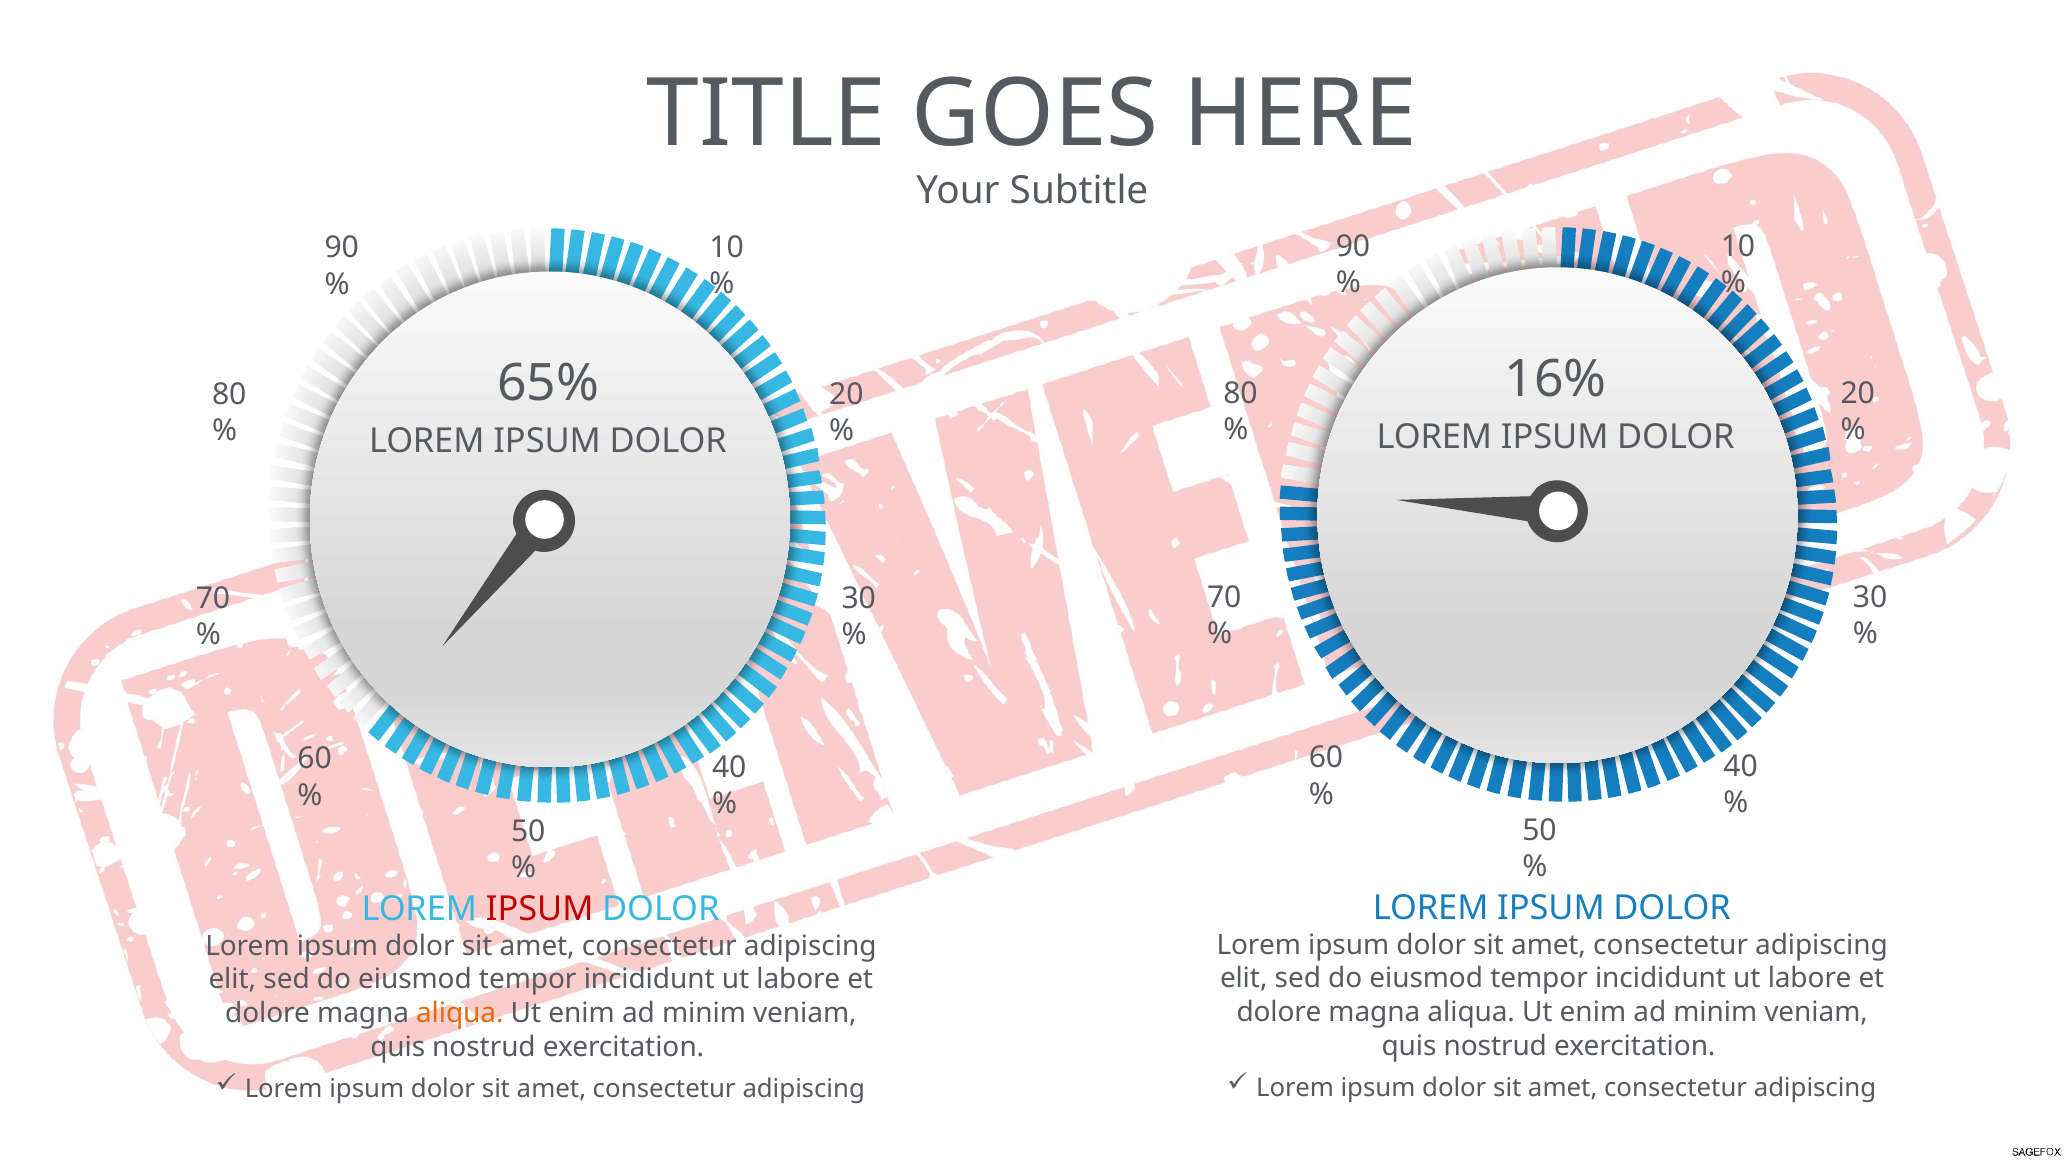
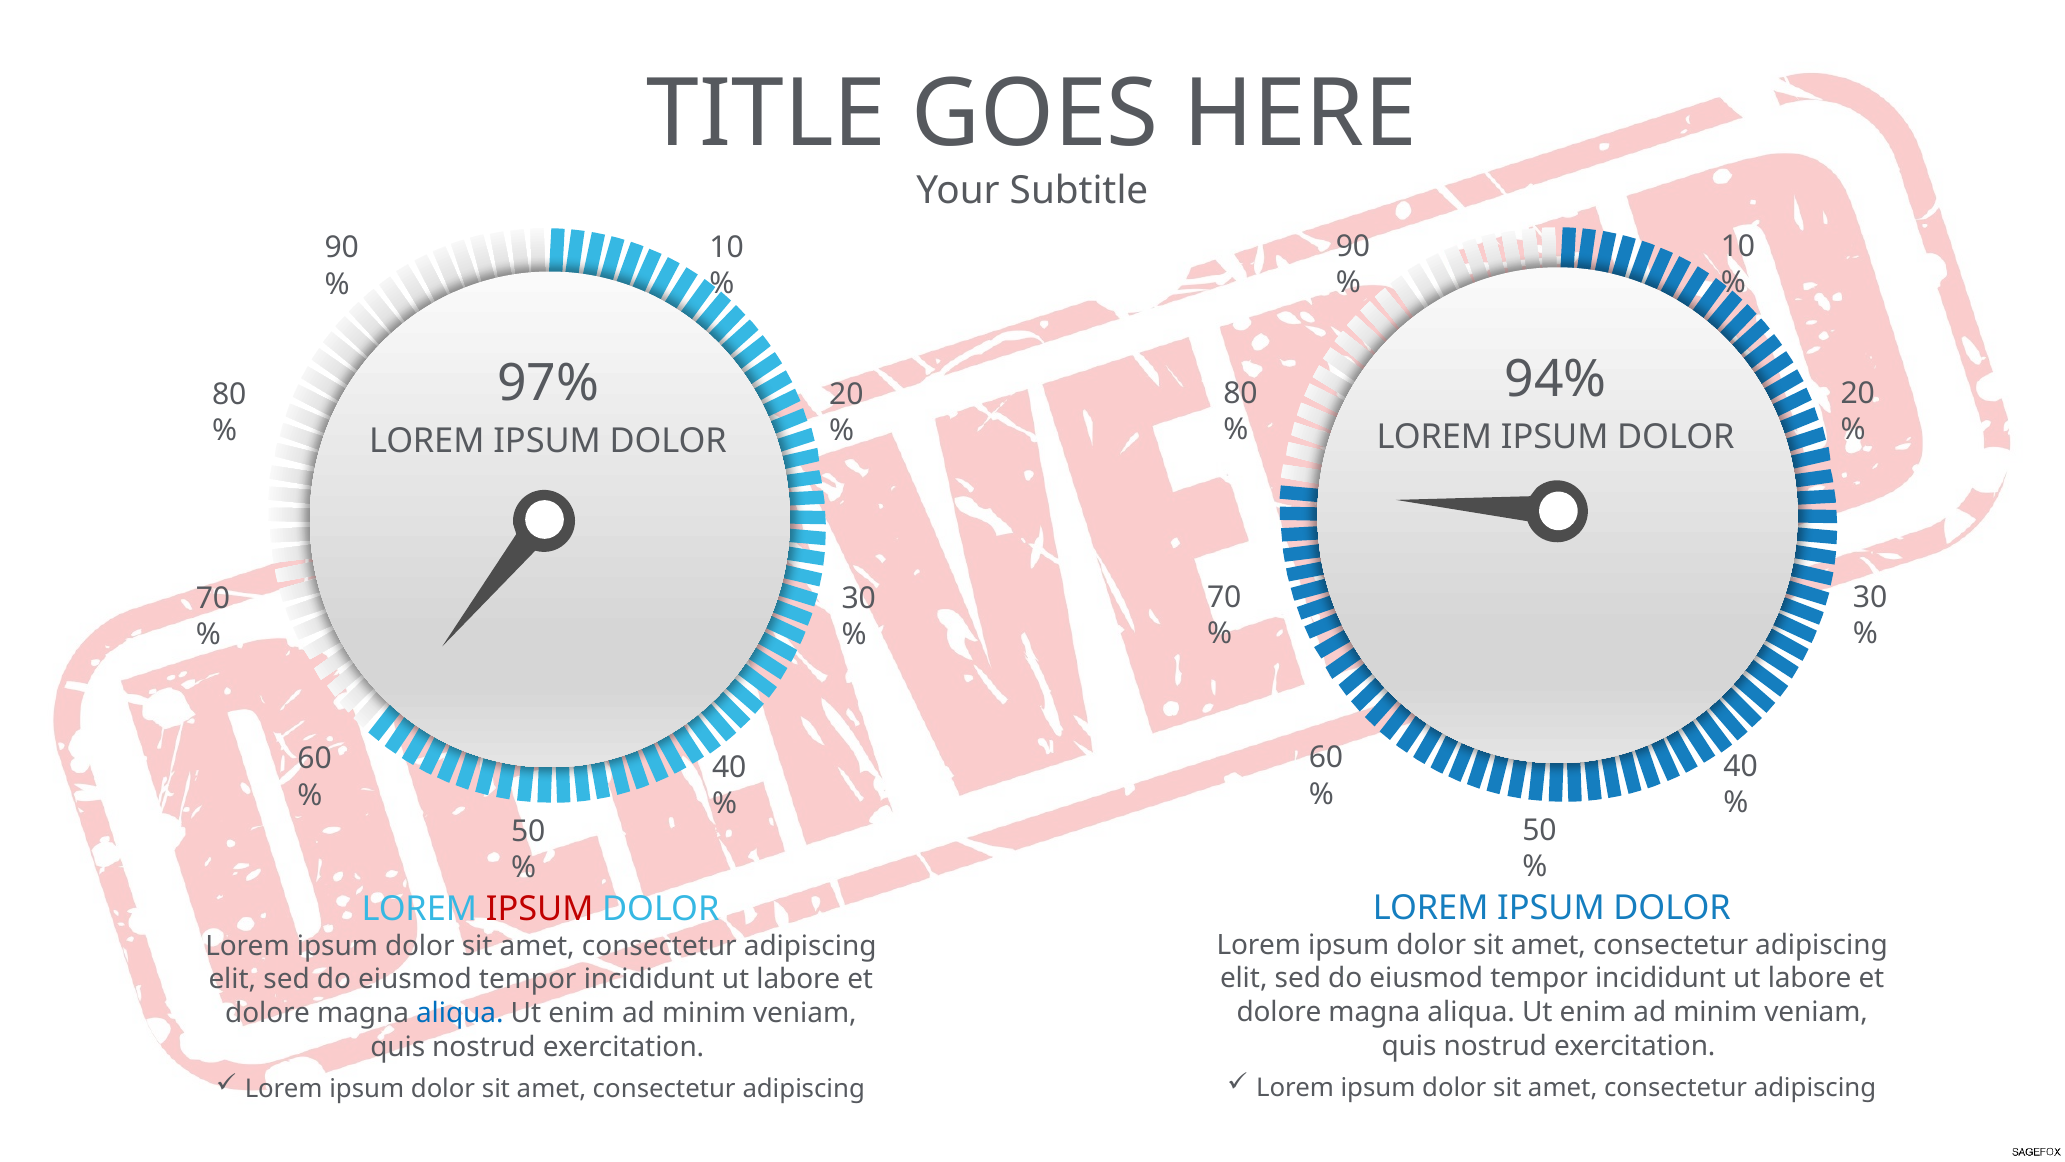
16%: 16% -> 94%
65%: 65% -> 97%
aliqua at (460, 1013) colour: orange -> blue
